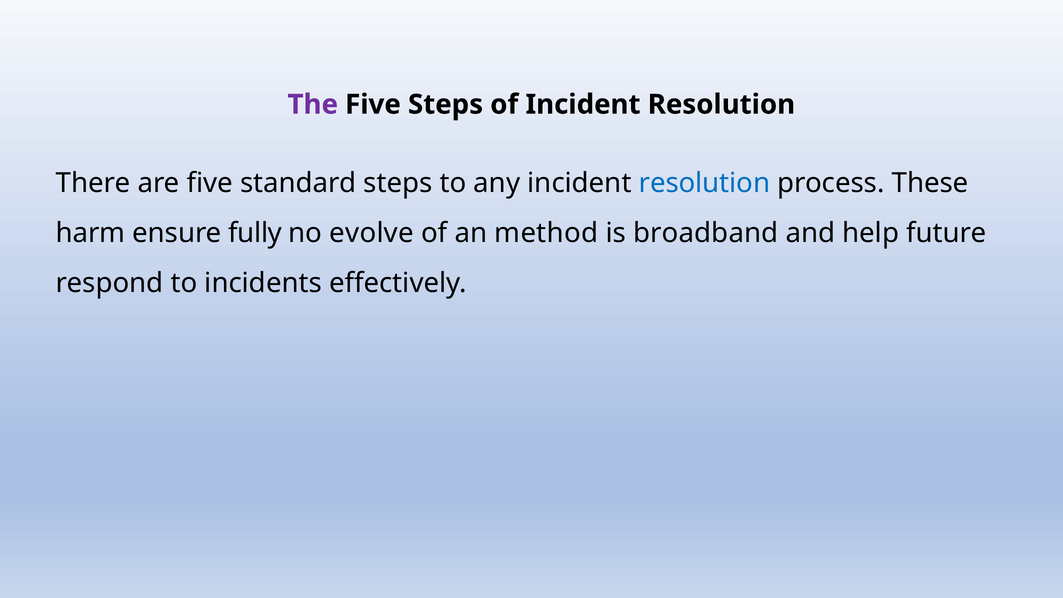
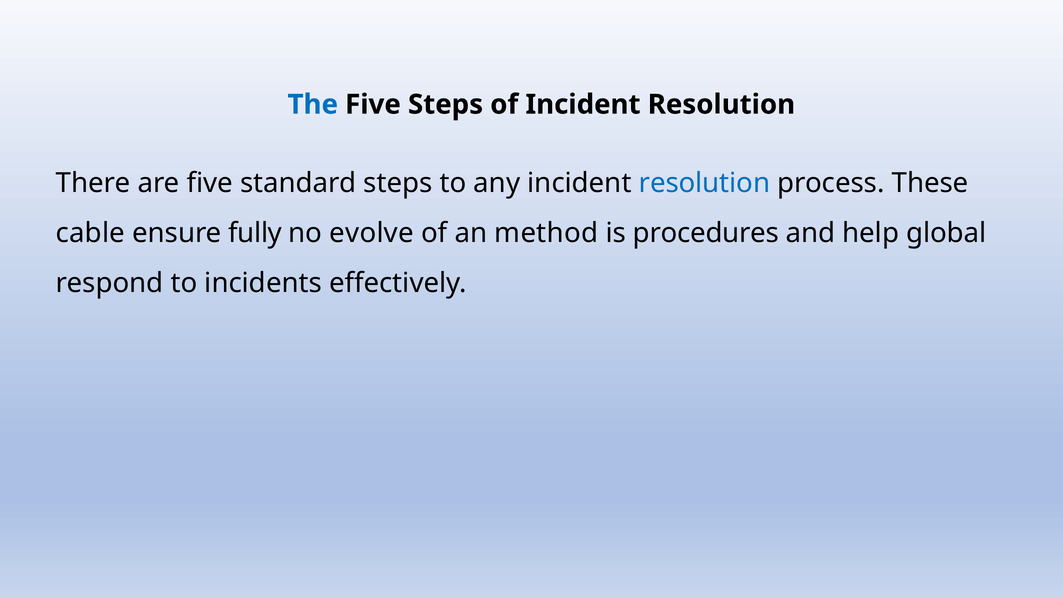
The colour: purple -> blue
harm: harm -> cable
broadband: broadband -> procedures
future: future -> global
